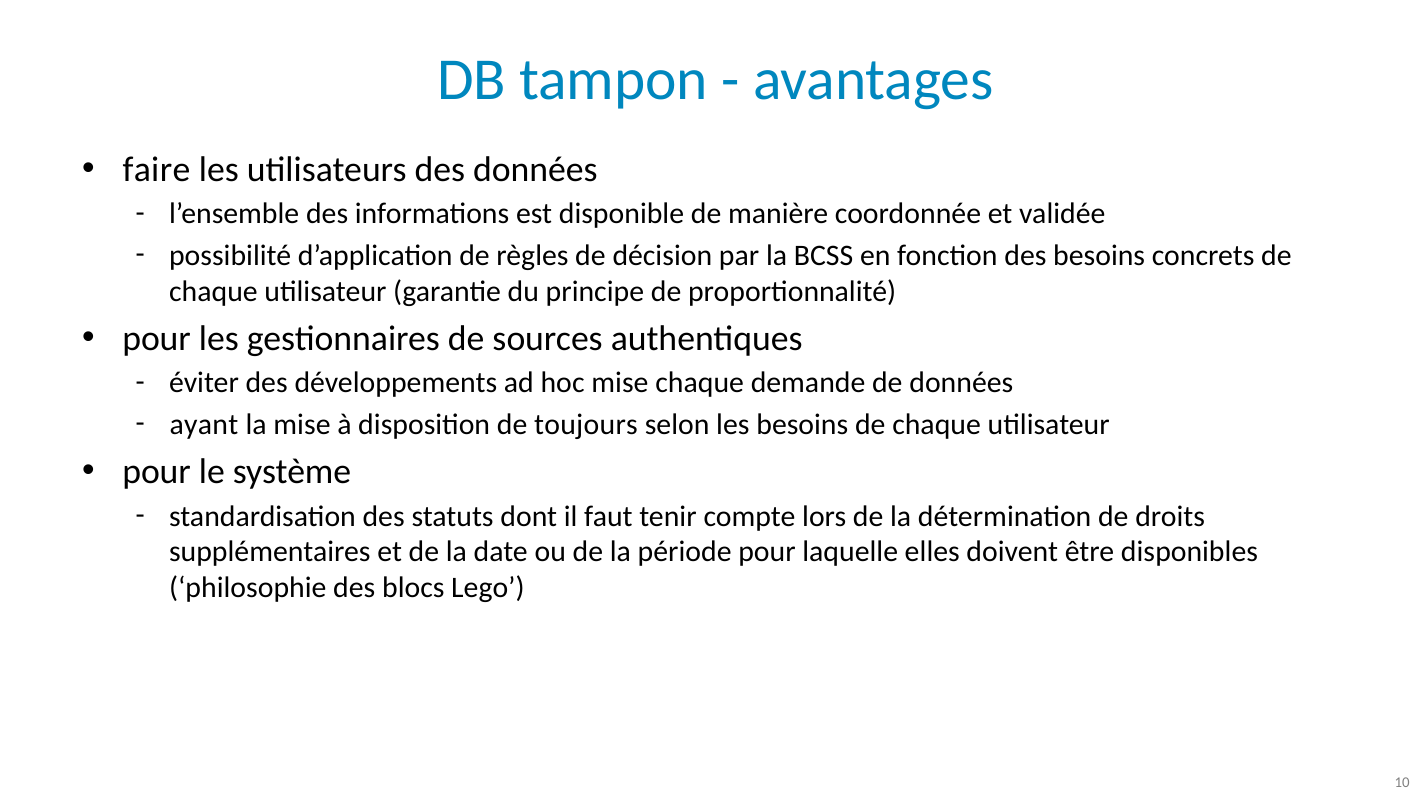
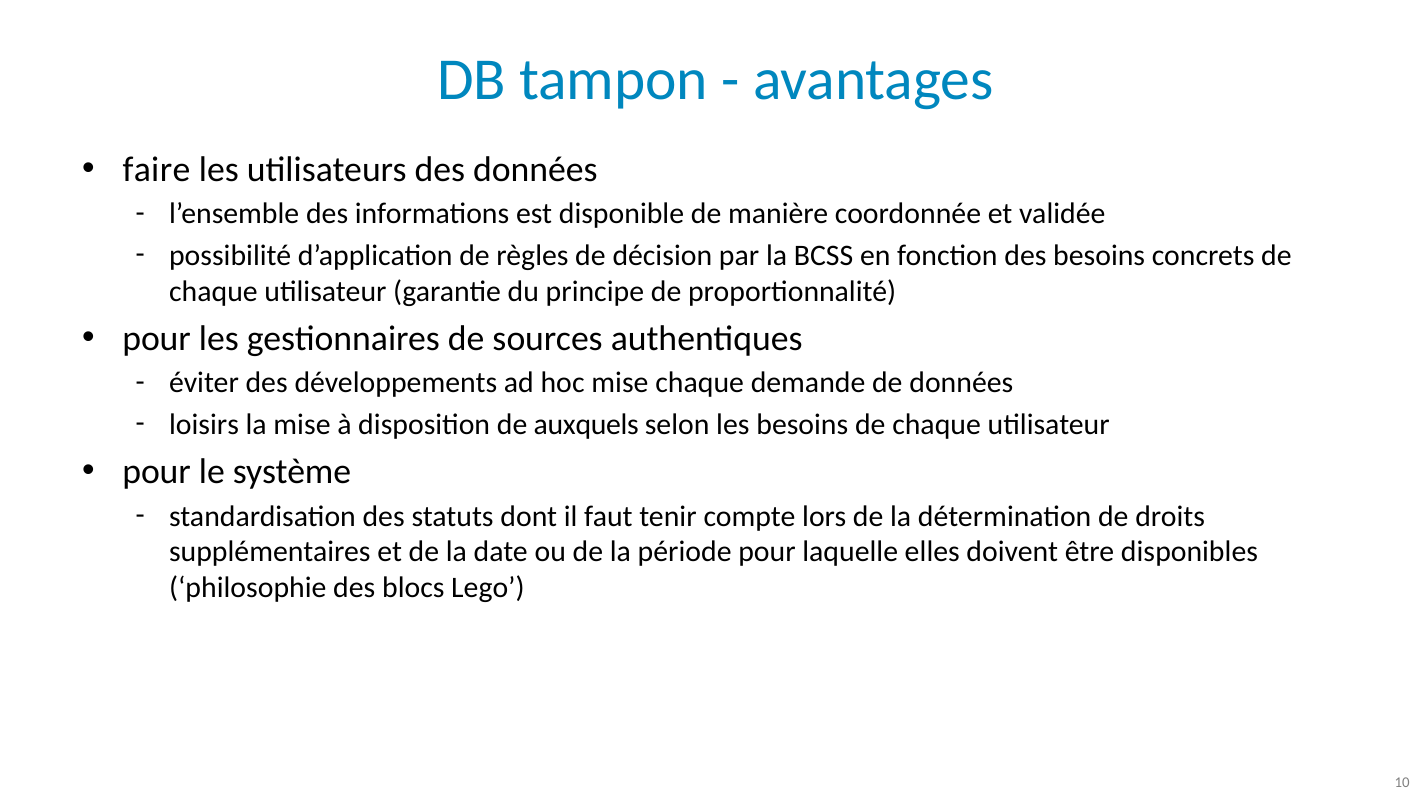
ayant: ayant -> loisirs
toujours: toujours -> auxquels
